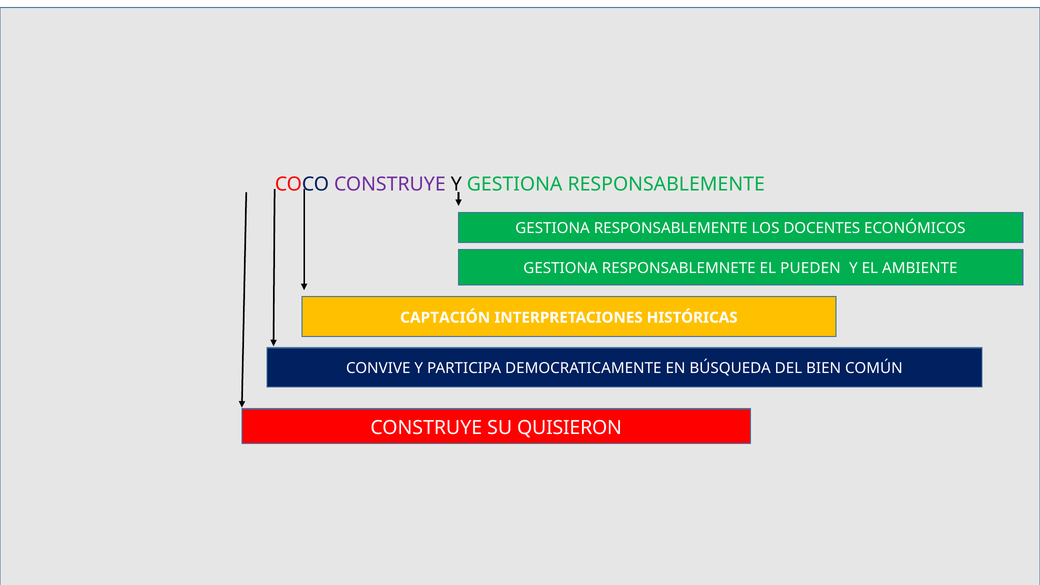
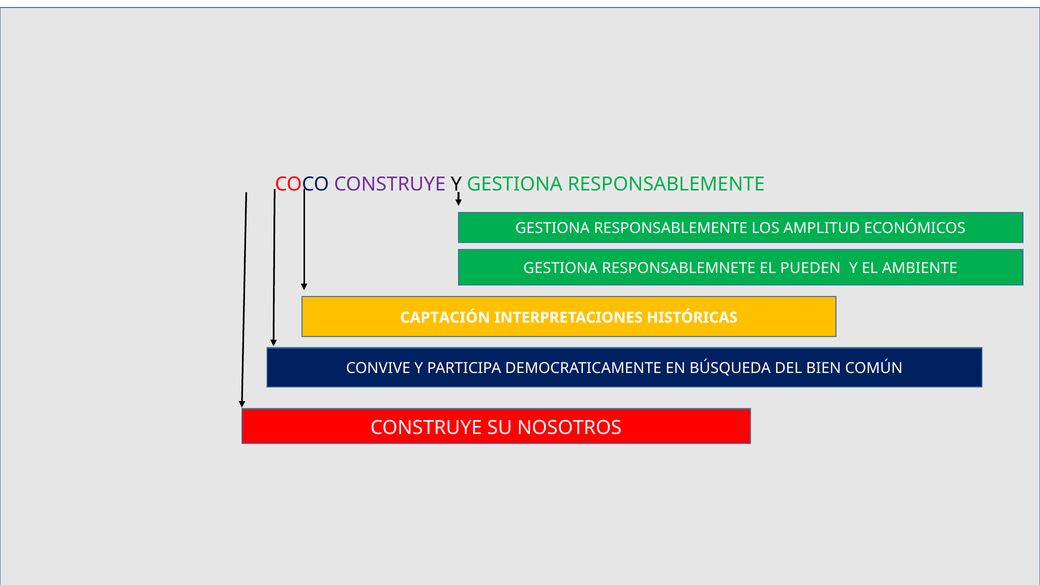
DOCENTES: DOCENTES -> AMPLITUD
QUISIERON: QUISIERON -> NOSOTROS
